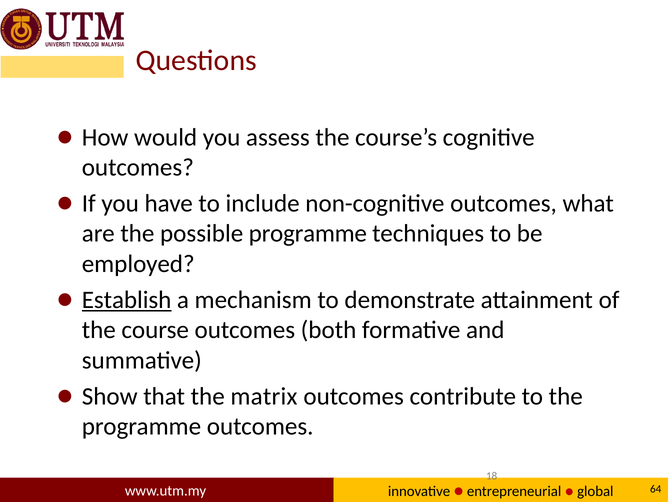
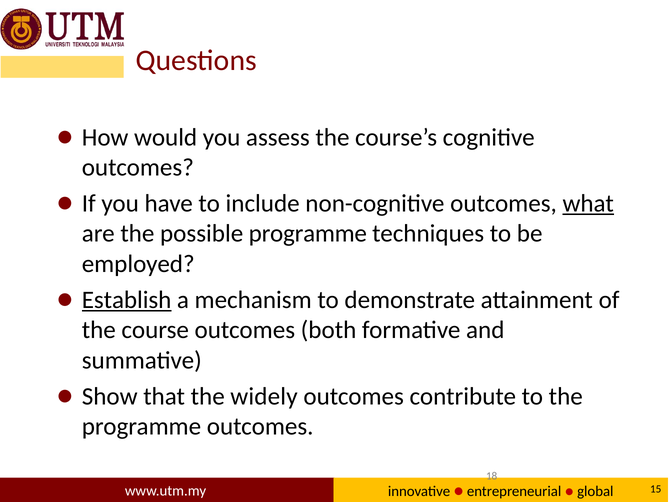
what underline: none -> present
matrix: matrix -> widely
64: 64 -> 15
